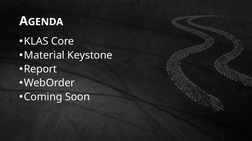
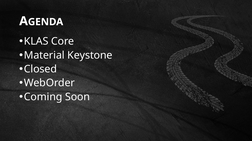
Report: Report -> Closed
